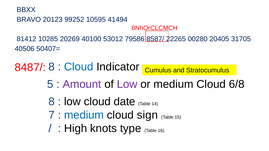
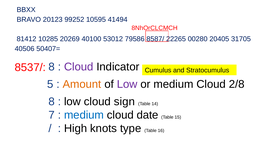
Cloud at (79, 67) colour: blue -> purple
8487/: 8487/ -> 8537/
Amount colour: purple -> orange
6/8: 6/8 -> 2/8
date: date -> sign
sign: sign -> date
